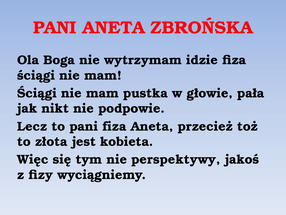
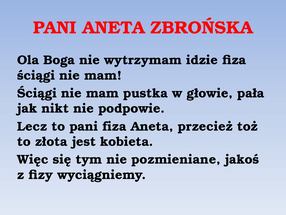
perspektywy: perspektywy -> pozmieniane
